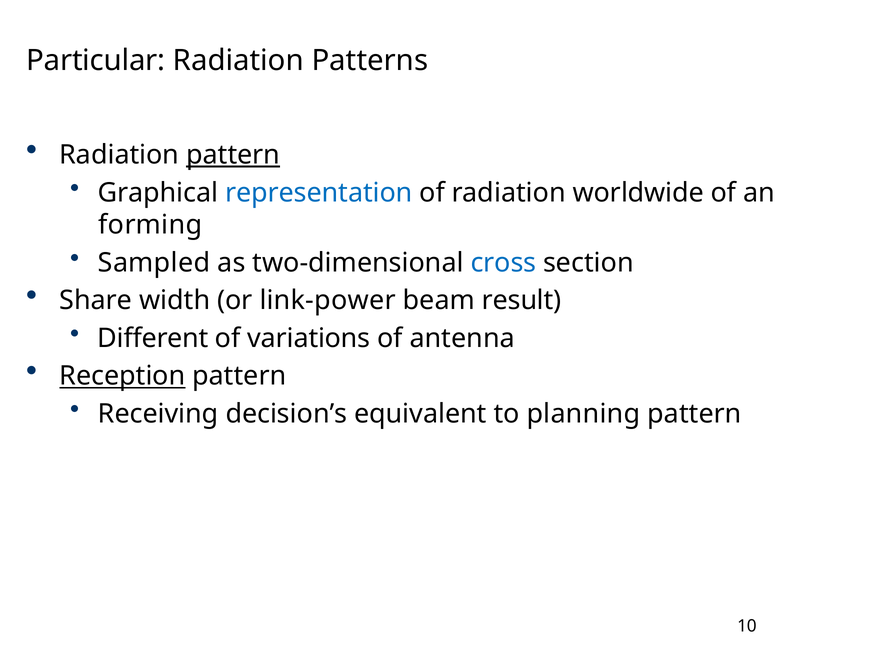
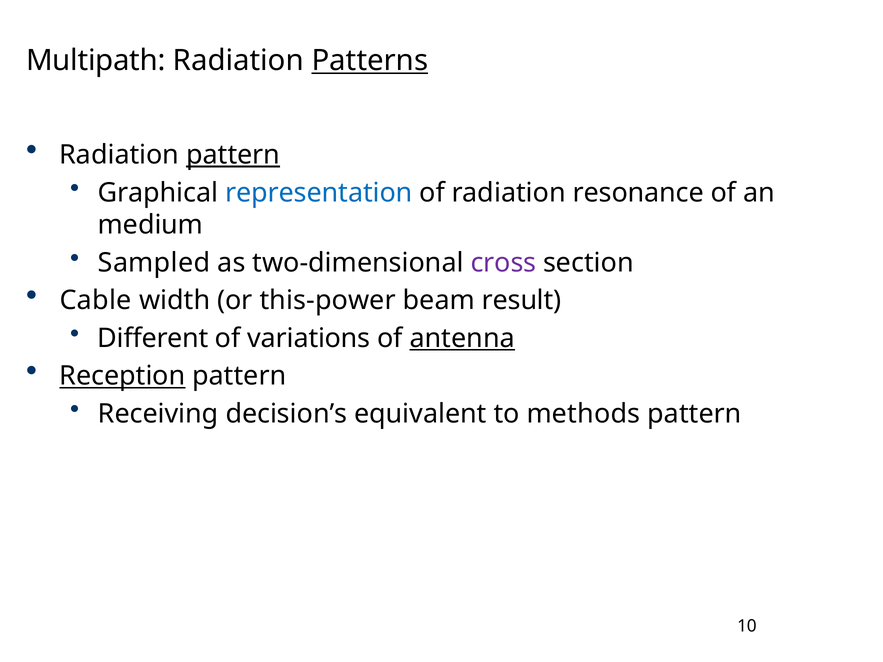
Particular: Particular -> Multipath
Patterns underline: none -> present
worldwide: worldwide -> resonance
forming: forming -> medium
cross colour: blue -> purple
Share: Share -> Cable
link-power: link-power -> this-power
antenna underline: none -> present
planning: planning -> methods
